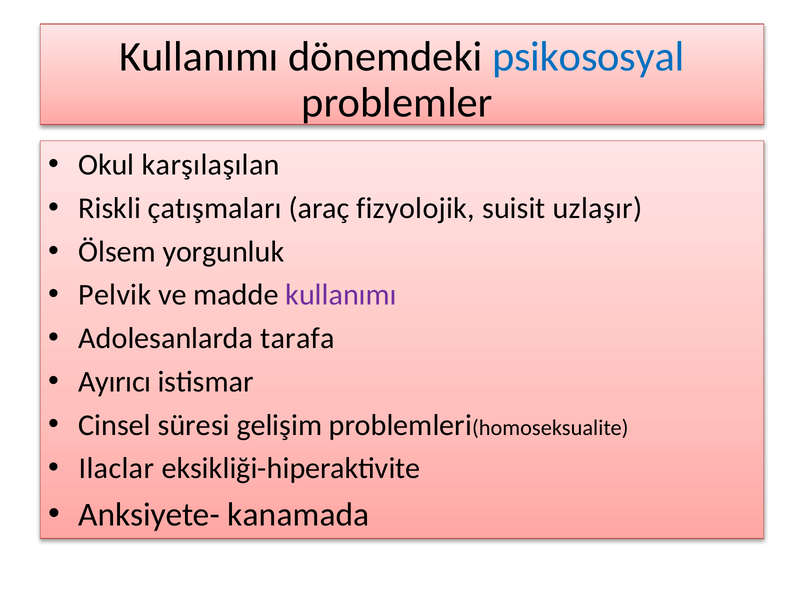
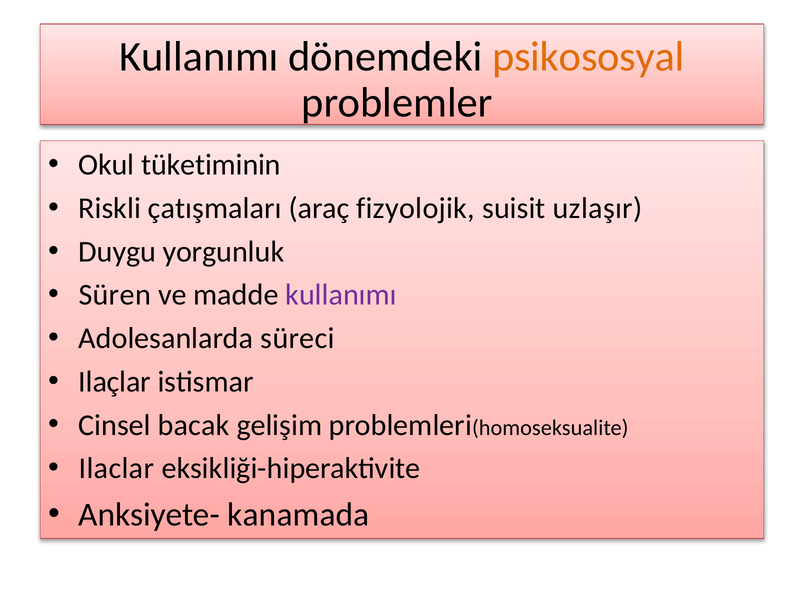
psikososyal colour: blue -> orange
karşılaşılan: karşılaşılan -> tüketiminin
Ölsem: Ölsem -> Duygu
Pelvik: Pelvik -> Süren
tarafa: tarafa -> süreci
Ayırıcı: Ayırıcı -> Ilaçlar
süresi: süresi -> bacak
